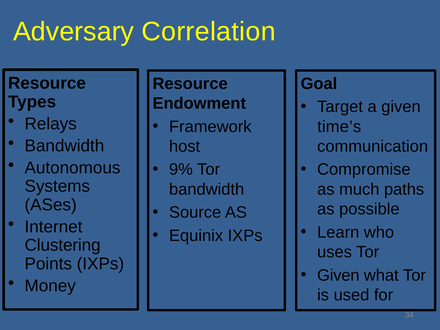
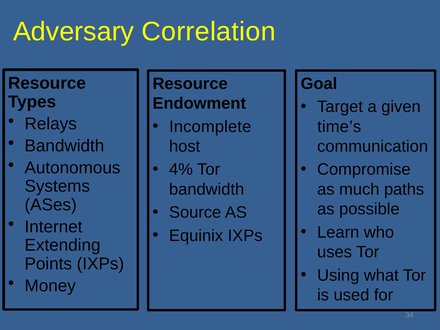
Framework: Framework -> Incomplete
9%: 9% -> 4%
Clustering: Clustering -> Extending
Given at (338, 275): Given -> Using
